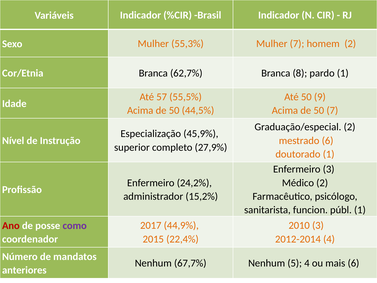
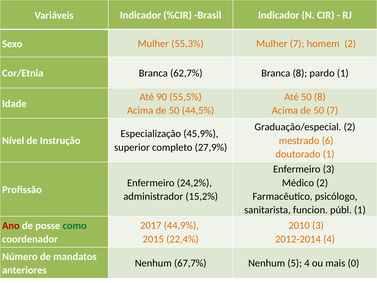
57: 57 -> 90
50 9: 9 -> 8
como colour: purple -> green
mais 6: 6 -> 0
